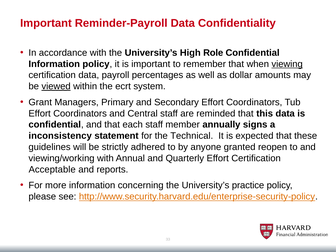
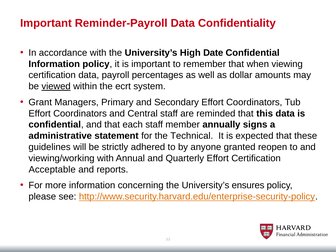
Role: Role -> Date
viewing underline: present -> none
inconsistency: inconsistency -> administrative
practice: practice -> ensures
